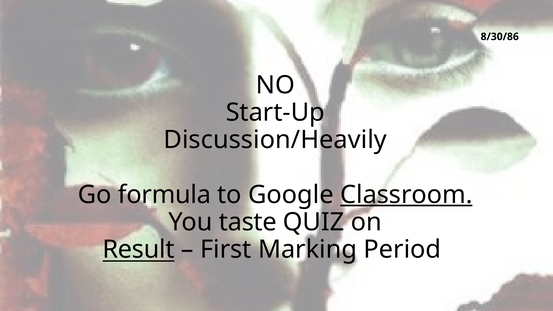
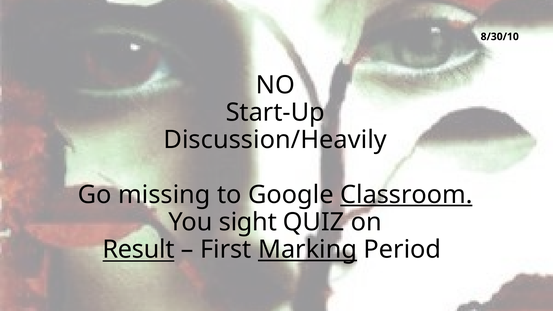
8/30/86: 8/30/86 -> 8/30/10
formula: formula -> missing
taste: taste -> sight
Marking underline: none -> present
